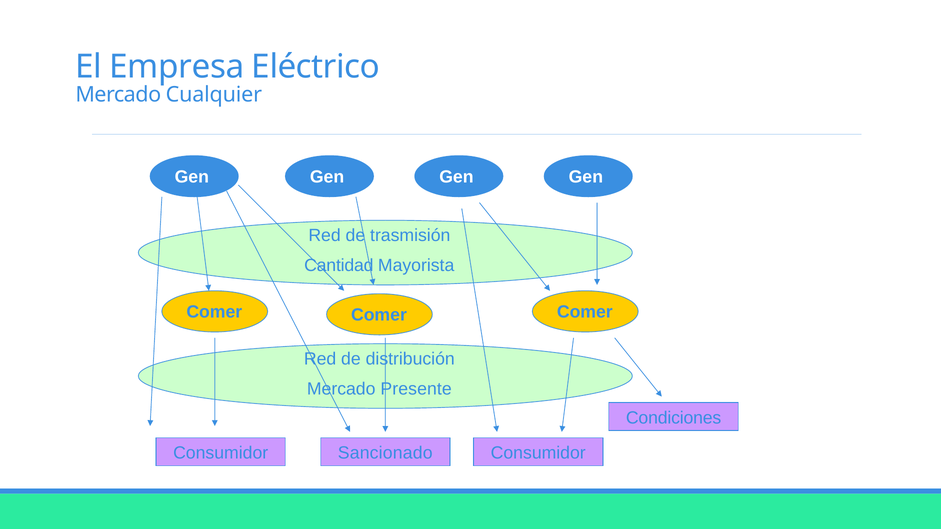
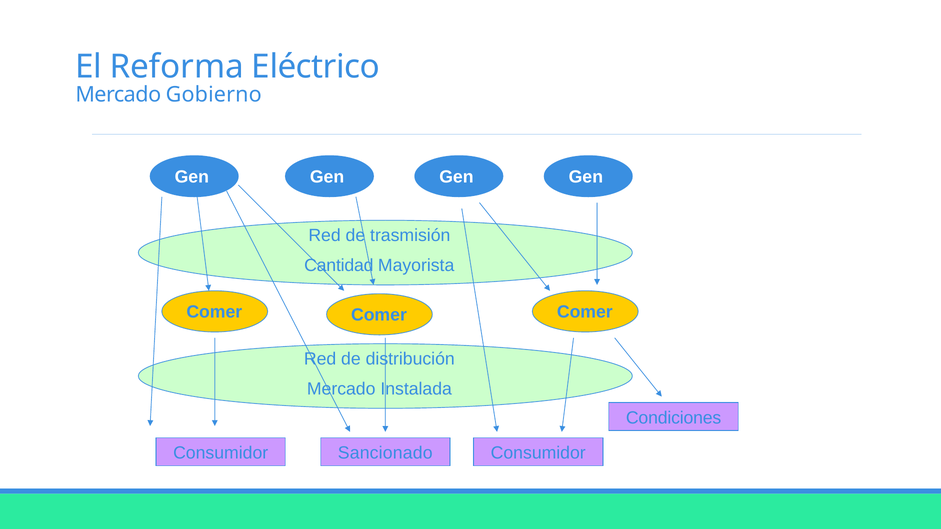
Empresa: Empresa -> Reforma
Cualquier: Cualquier -> Gobierno
Presente: Presente -> Instalada
